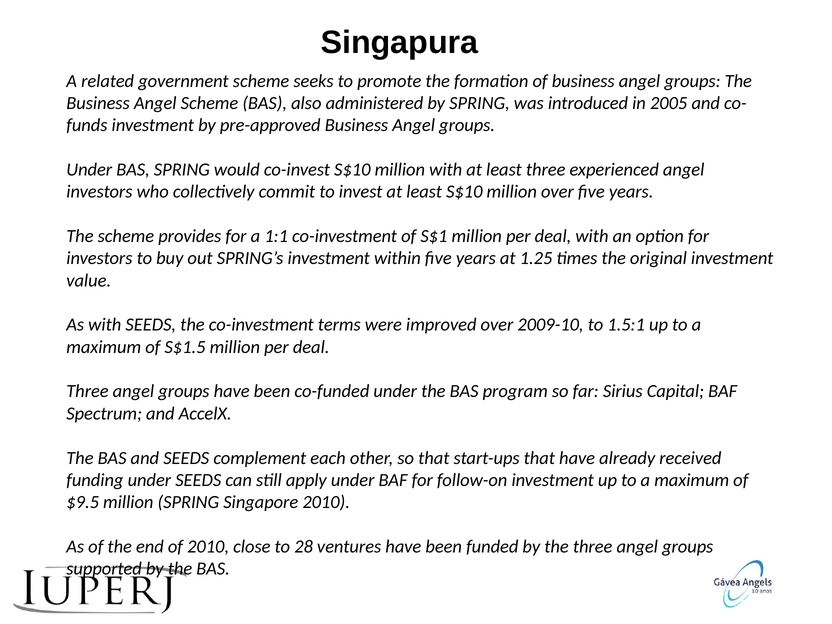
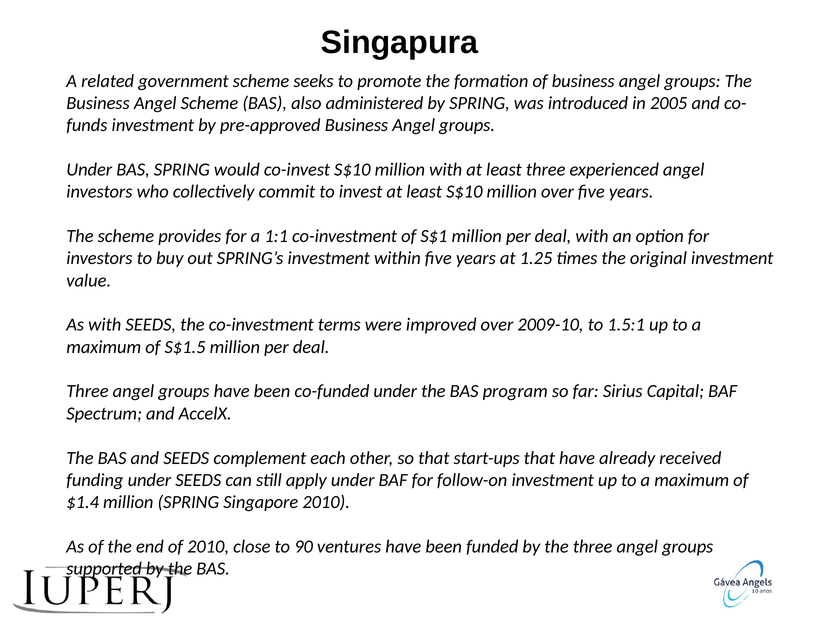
$9.5: $9.5 -> $1.4
28: 28 -> 90
